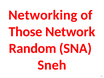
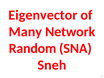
Networking: Networking -> Eigenvector
Those: Those -> Many
